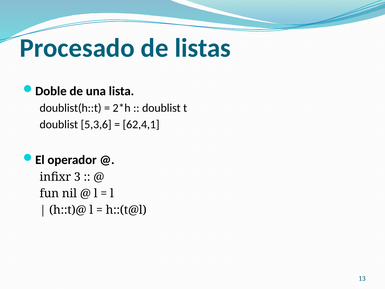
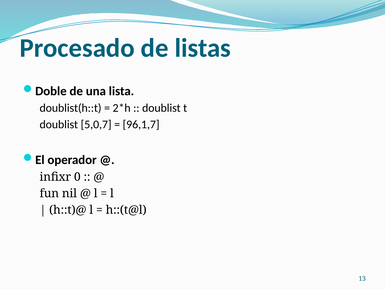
5,3,6: 5,3,6 -> 5,0,7
62,4,1: 62,4,1 -> 96,1,7
3: 3 -> 0
